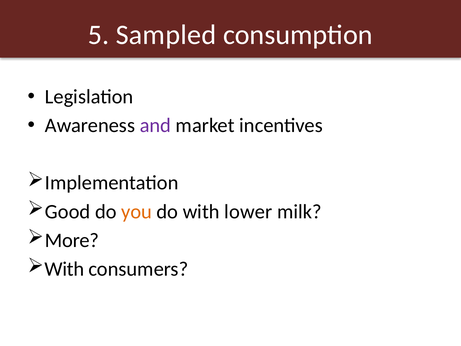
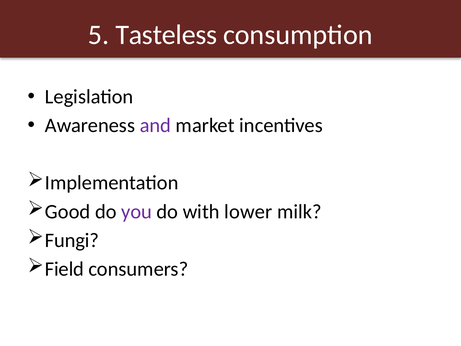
Sampled: Sampled -> Tasteless
you colour: orange -> purple
More: More -> Fungi
With at (64, 269): With -> Field
